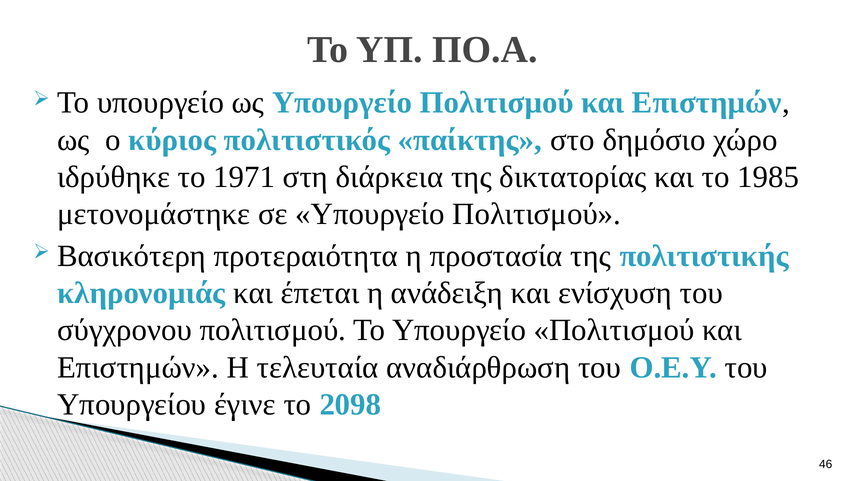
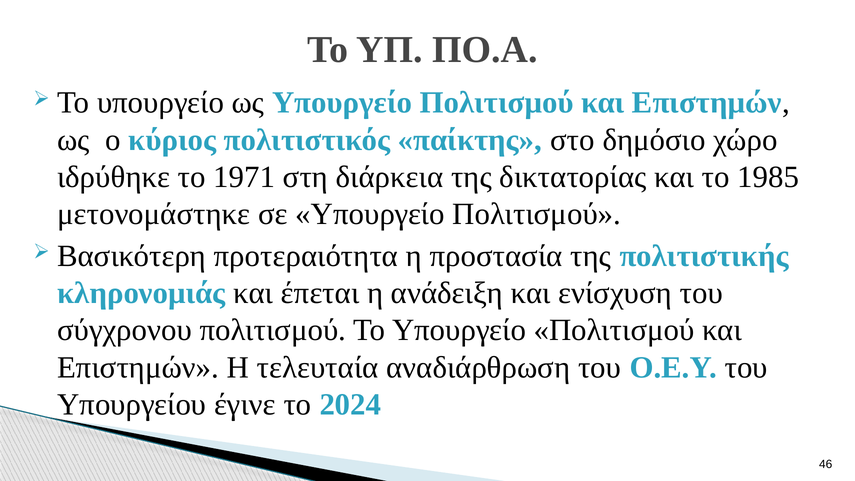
2098: 2098 -> 2024
